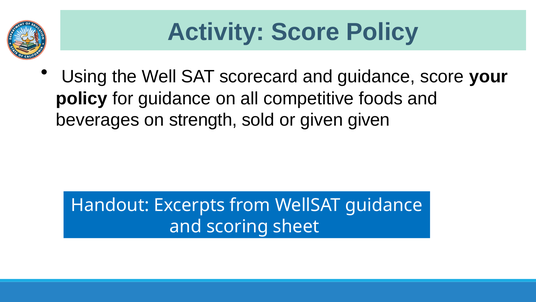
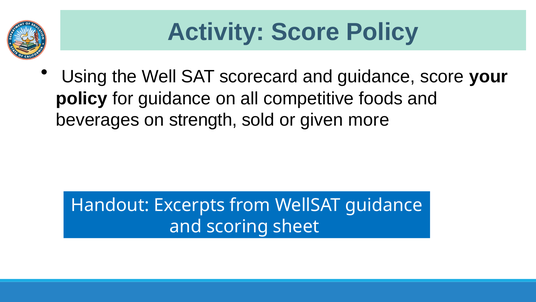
given given: given -> more
